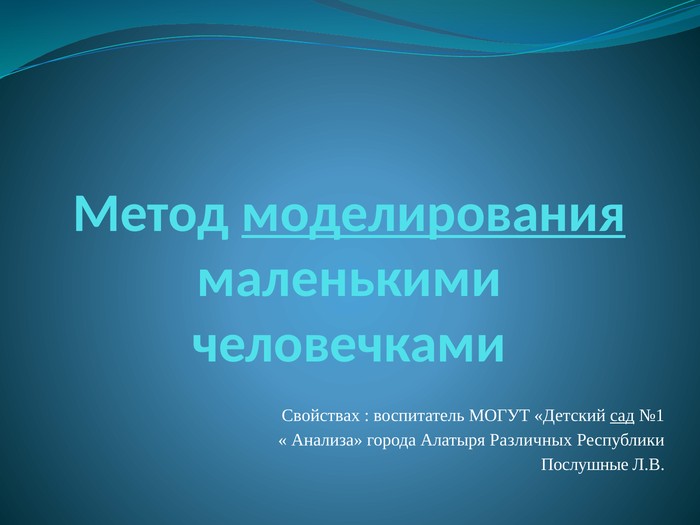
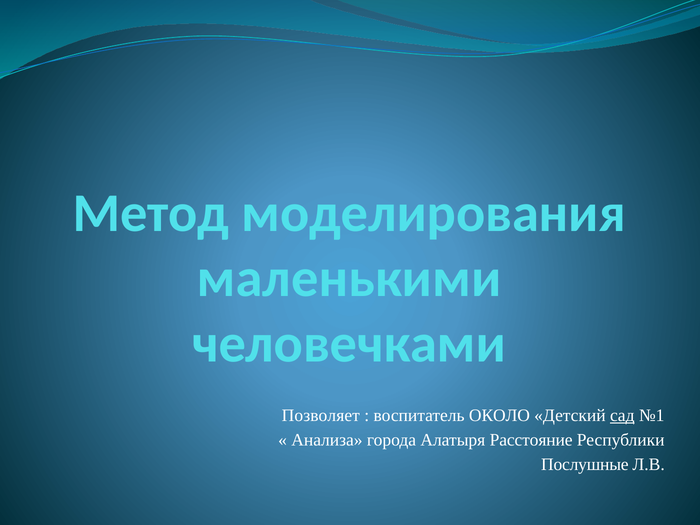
моделирования underline: present -> none
Свойствах: Свойствах -> Позволяет
МОГУТ: МОГУТ -> ОКОЛО
Различных: Различных -> Расстояние
